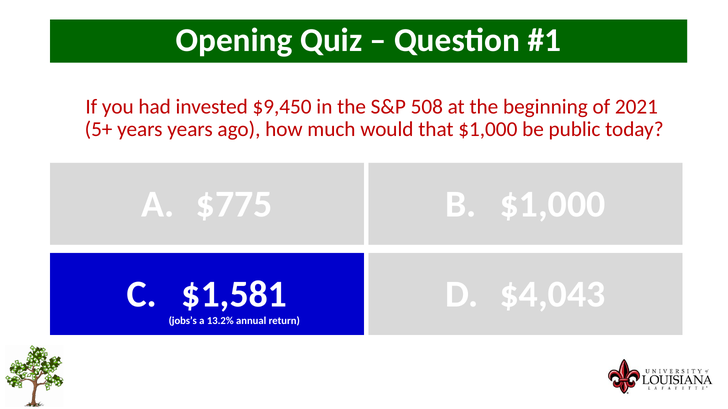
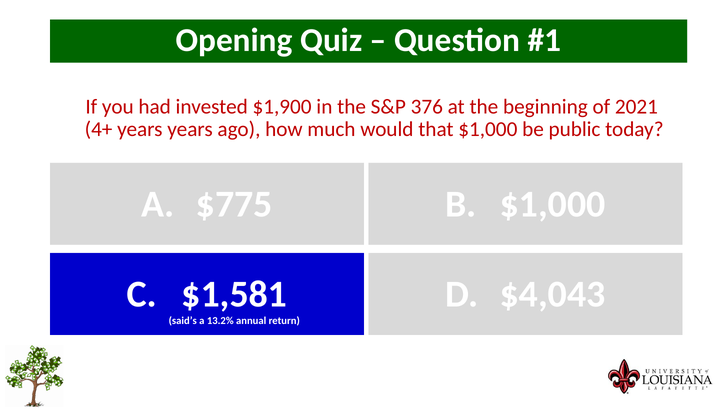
$9,450: $9,450 -> $1,900
508: 508 -> 376
5+: 5+ -> 4+
jobs’s: jobs’s -> said’s
